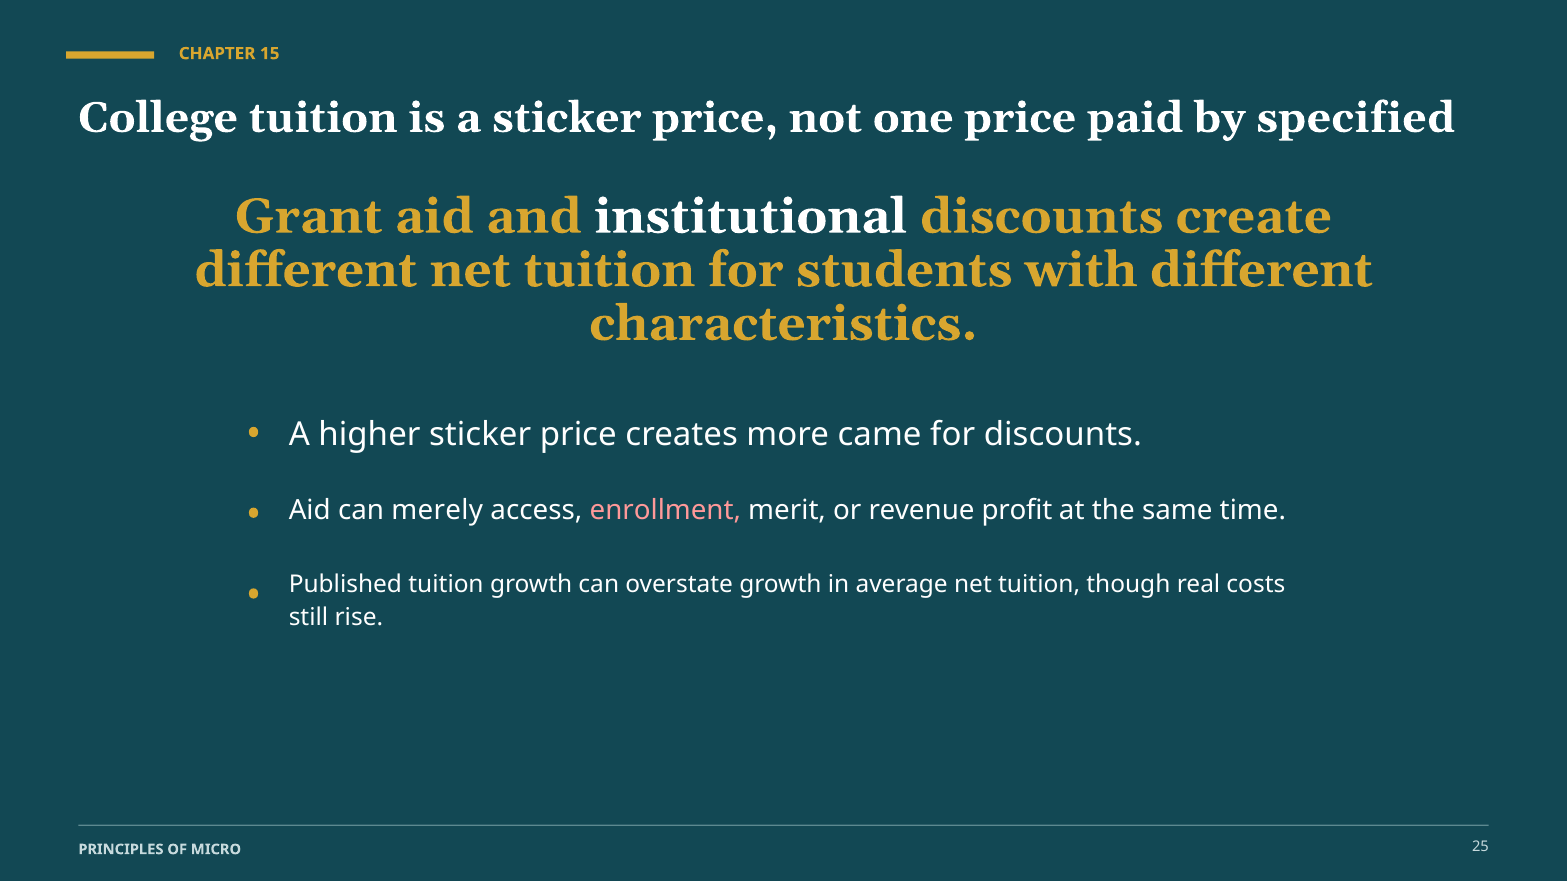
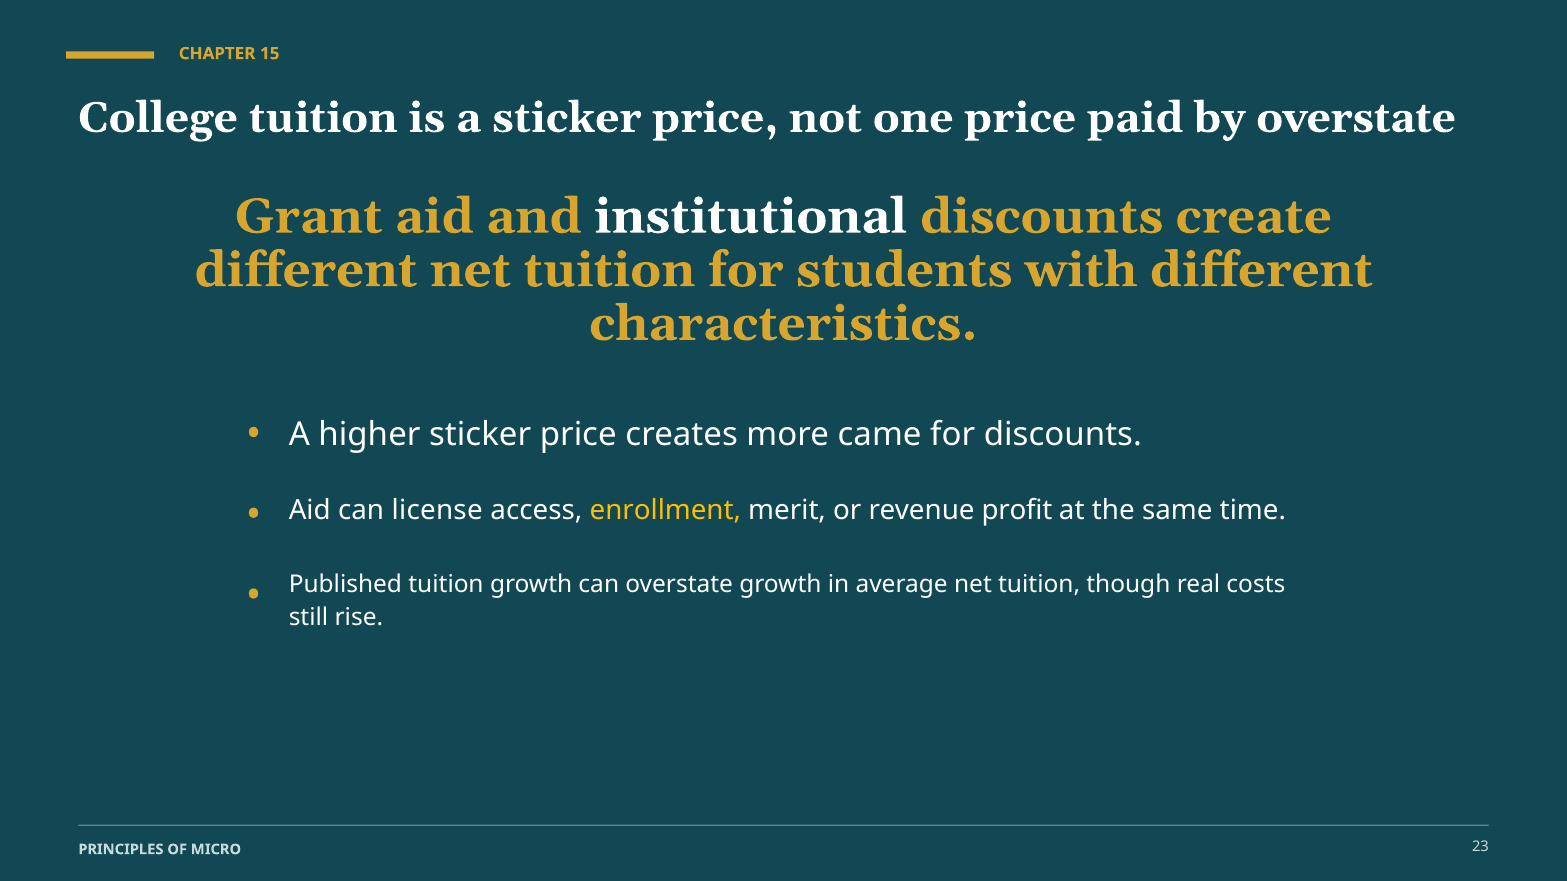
by specified: specified -> overstate
merely: merely -> license
enrollment colour: pink -> yellow
25: 25 -> 23
